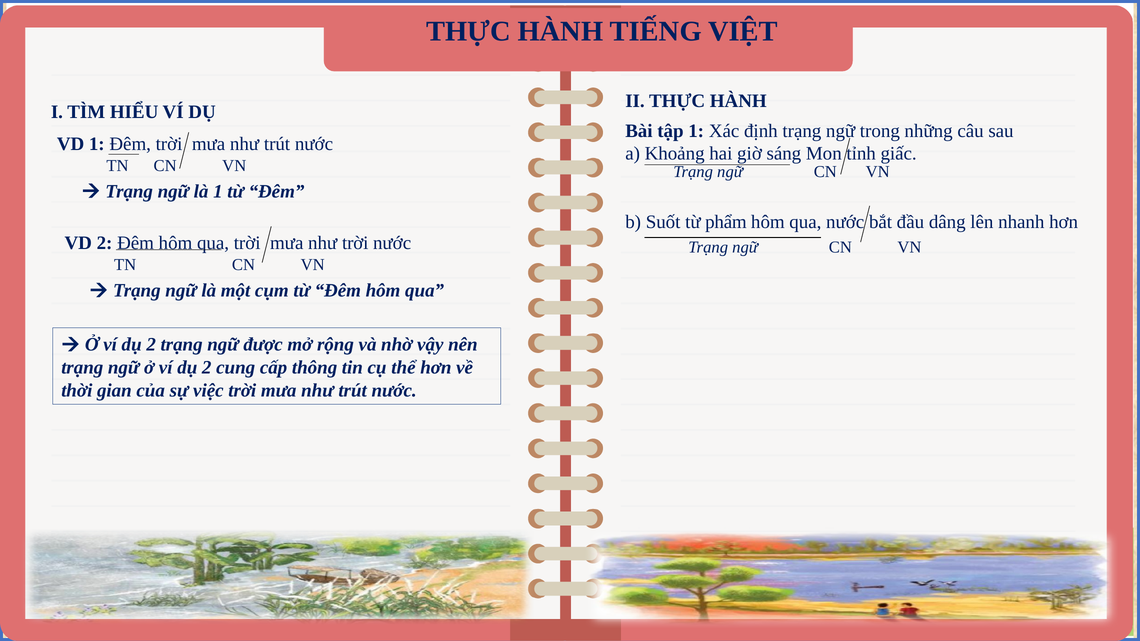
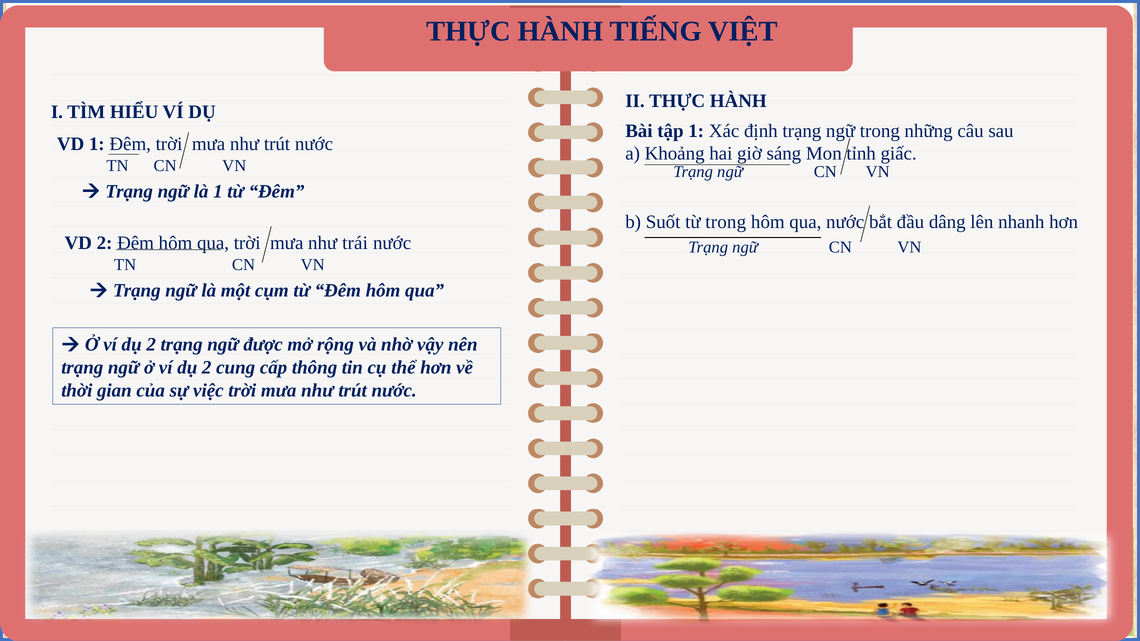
từ phẩm: phẩm -> trong
như trời: trời -> trái
